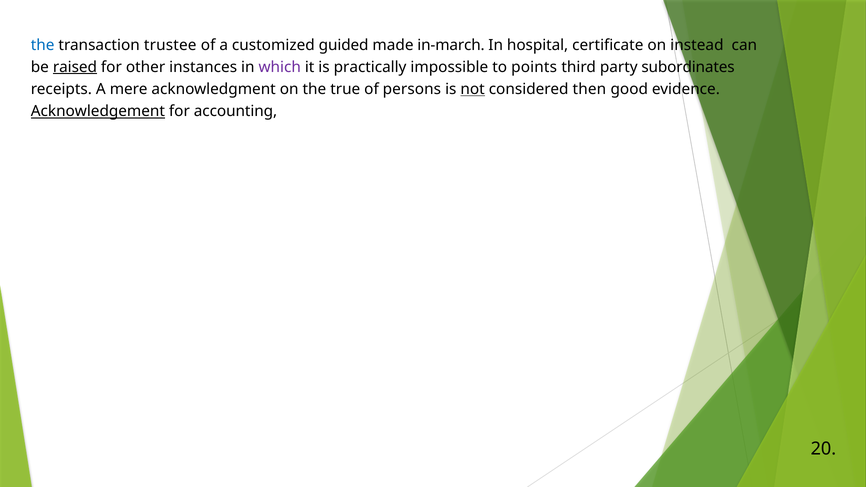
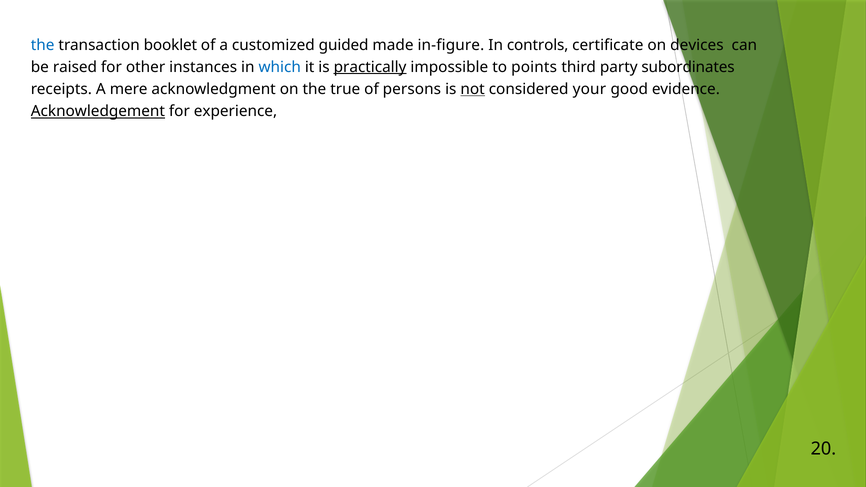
trustee: trustee -> booklet
in-march: in-march -> in-figure
hospital: hospital -> controls
instead: instead -> devices
raised underline: present -> none
which colour: purple -> blue
practically underline: none -> present
then: then -> your
accounting: accounting -> experience
